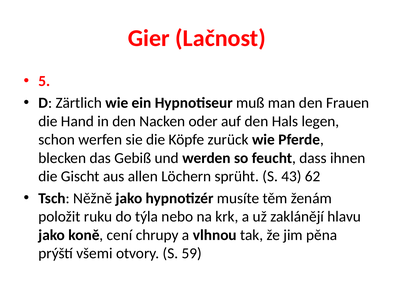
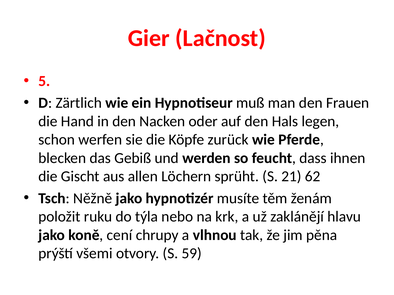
43: 43 -> 21
